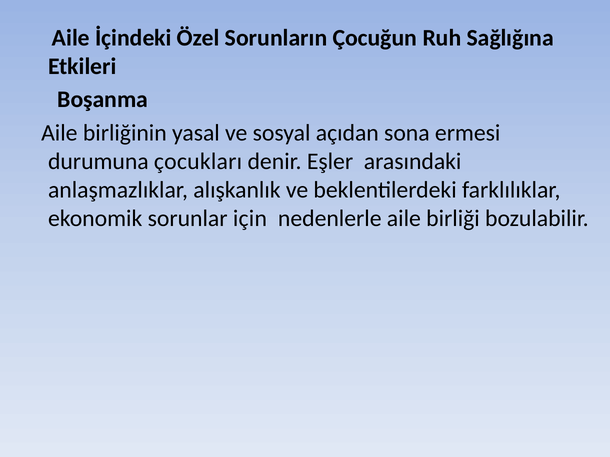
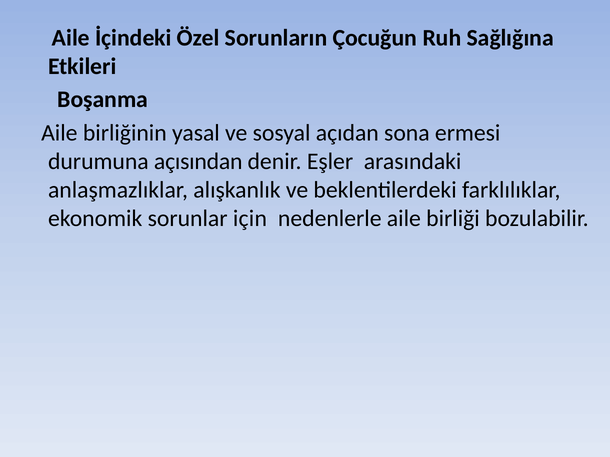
çocukları: çocukları -> açısından
